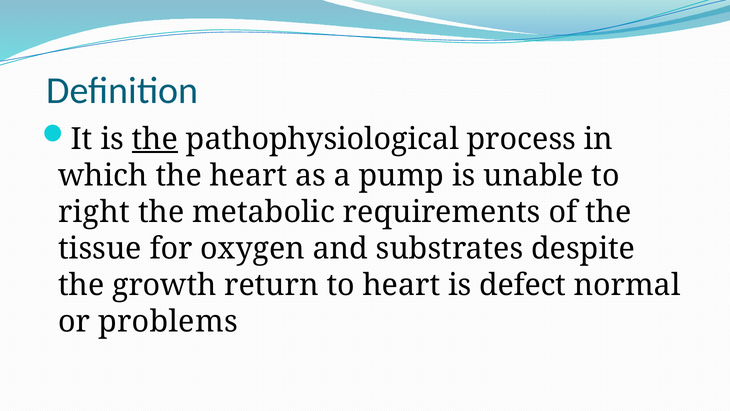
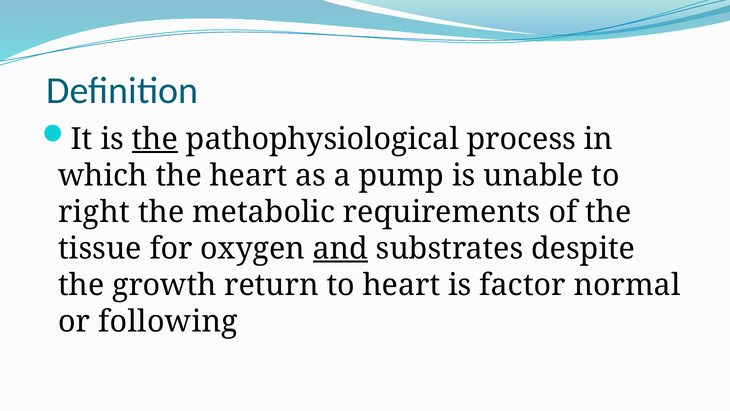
and underline: none -> present
defect: defect -> factor
problems: problems -> following
